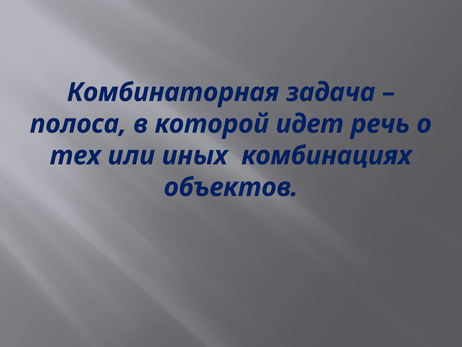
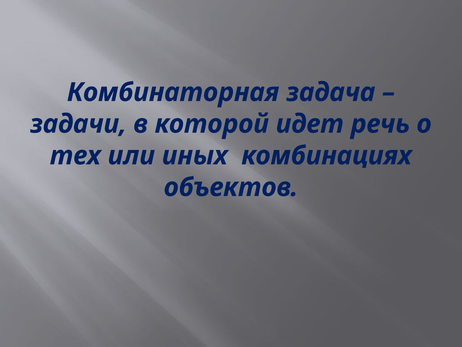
полоса: полоса -> задачи
